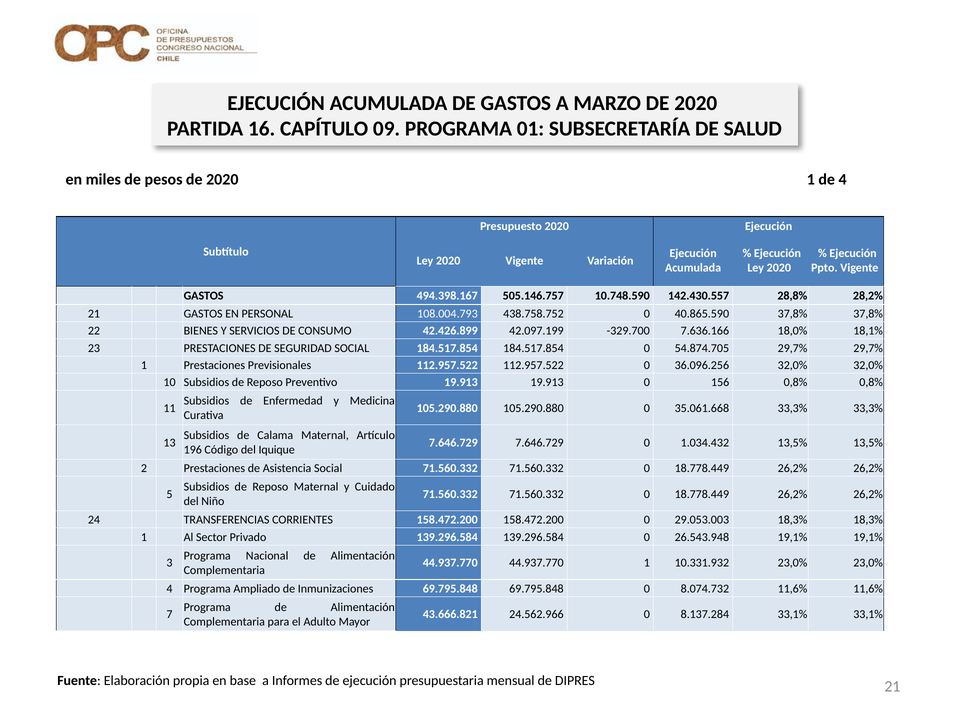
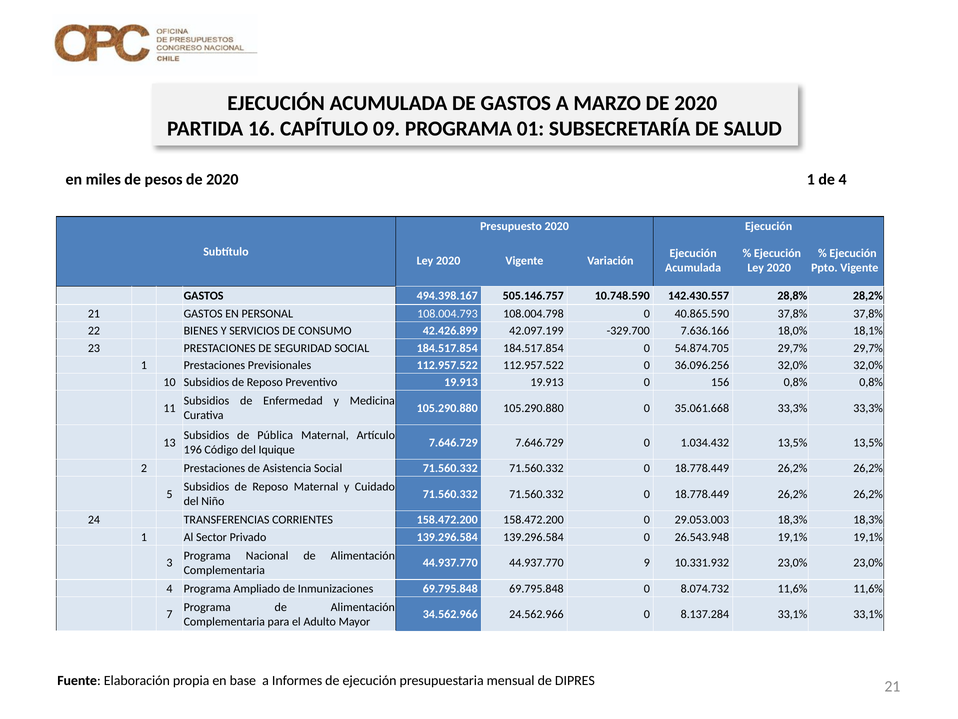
438.758.752: 438.758.752 -> 108.004.798
Calama: Calama -> Pública
44.937.770 1: 1 -> 9
43.666.821: 43.666.821 -> 34.562.966
